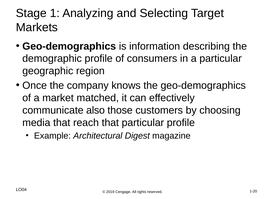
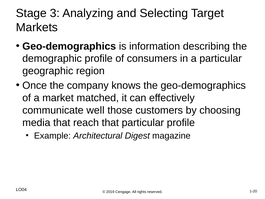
1: 1 -> 3
also: also -> well
